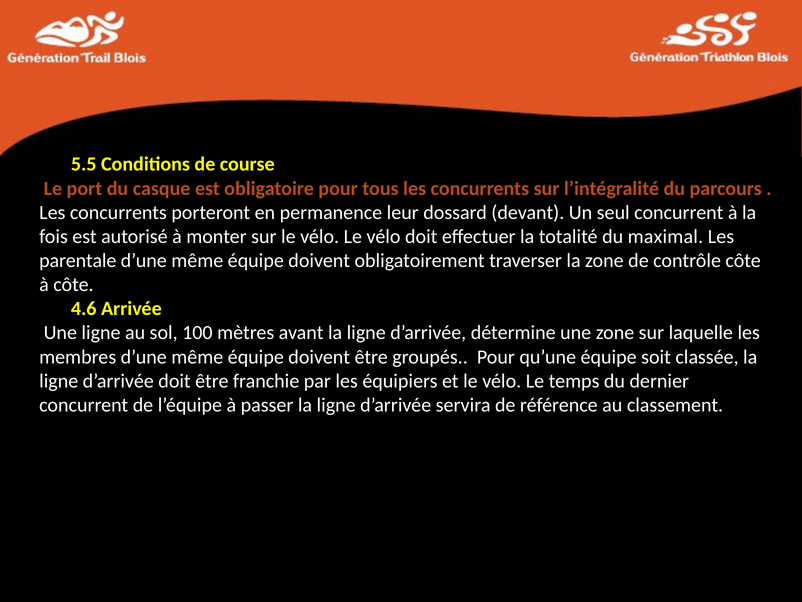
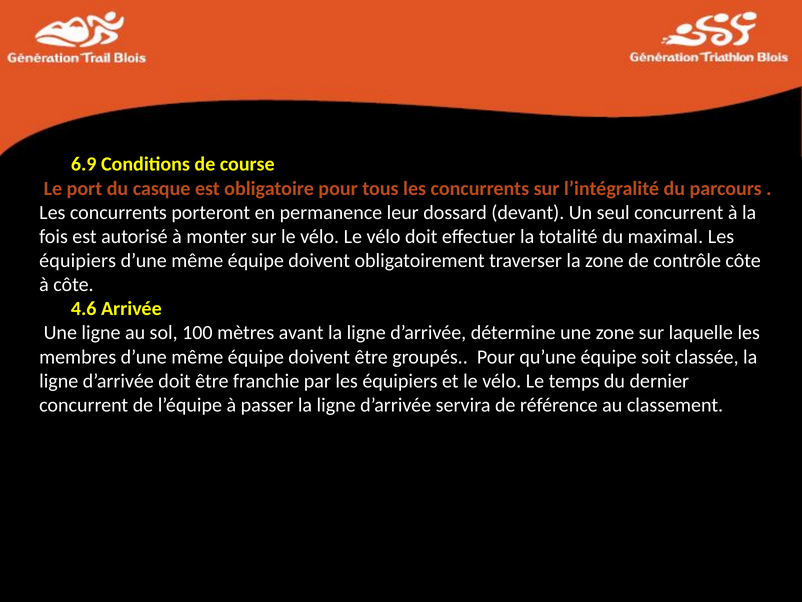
5.5: 5.5 -> 6.9
parentale at (78, 260): parentale -> équipiers
